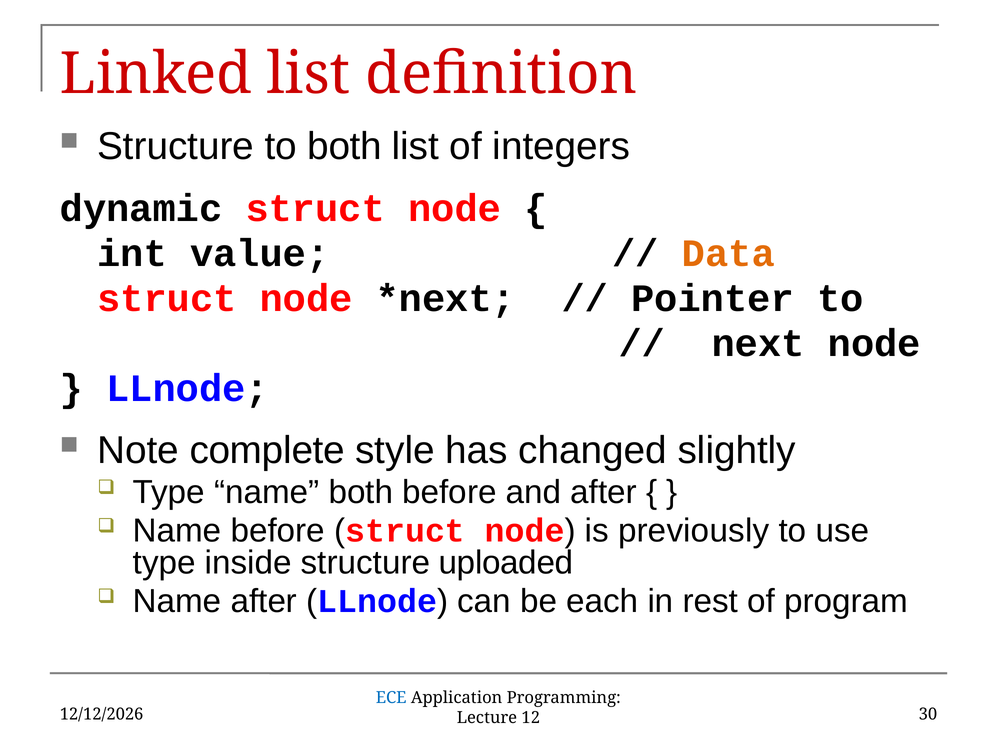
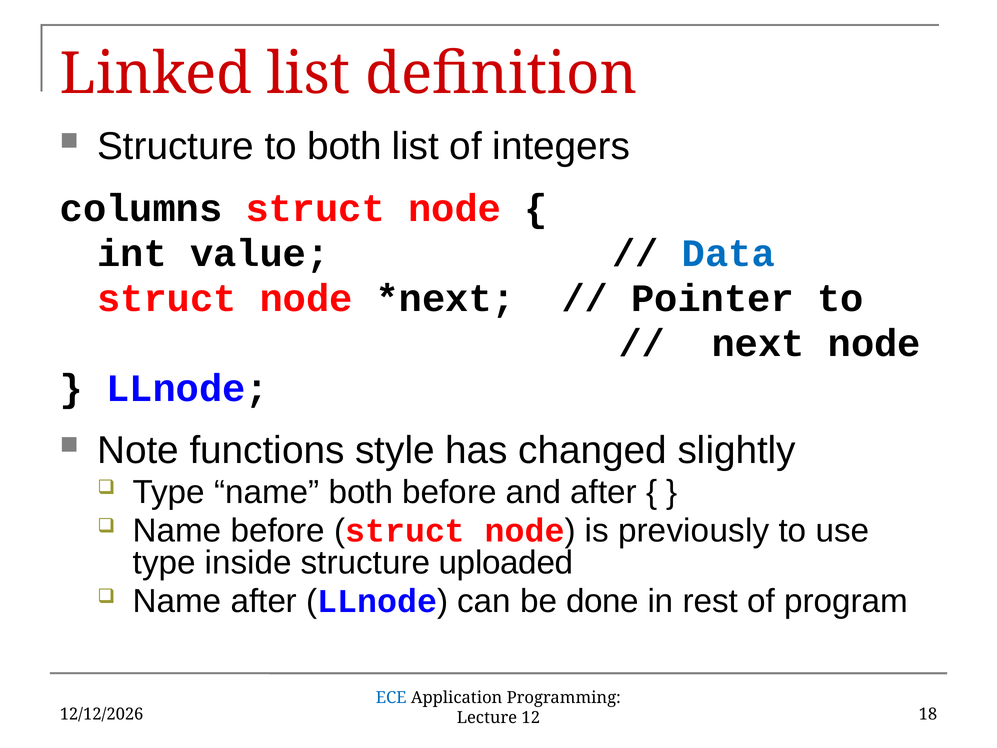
dynamic: dynamic -> columns
Data colour: orange -> blue
complete: complete -> functions
each: each -> done
30: 30 -> 18
